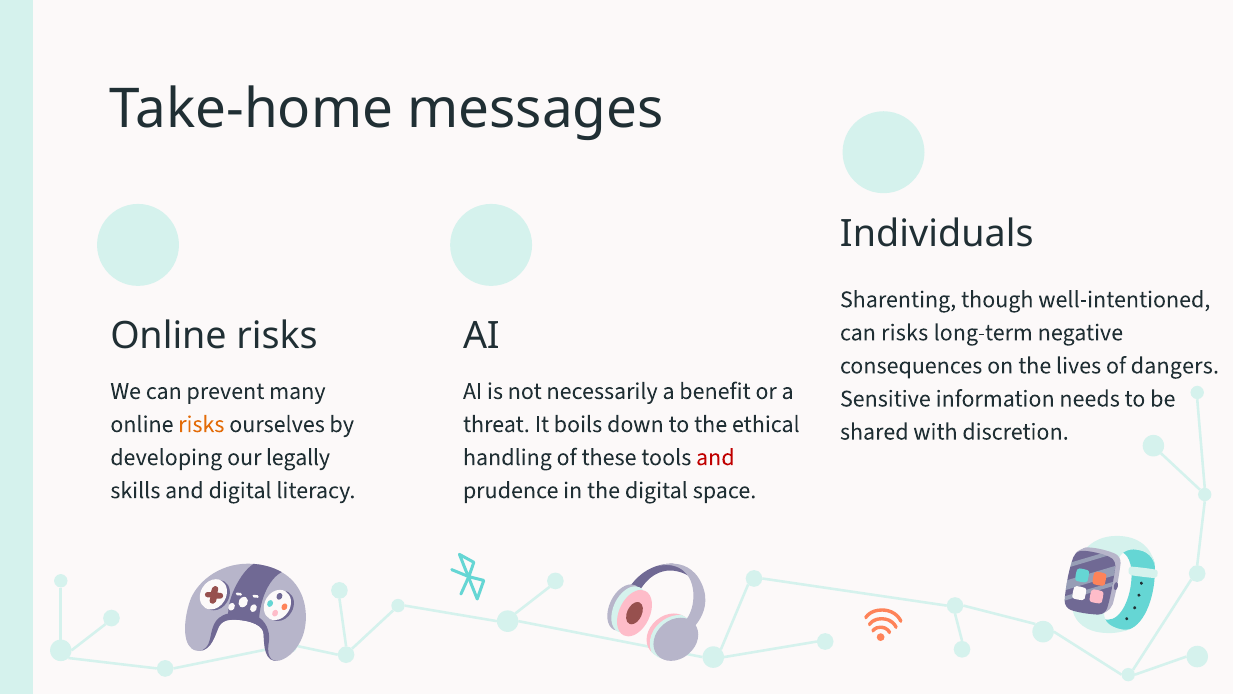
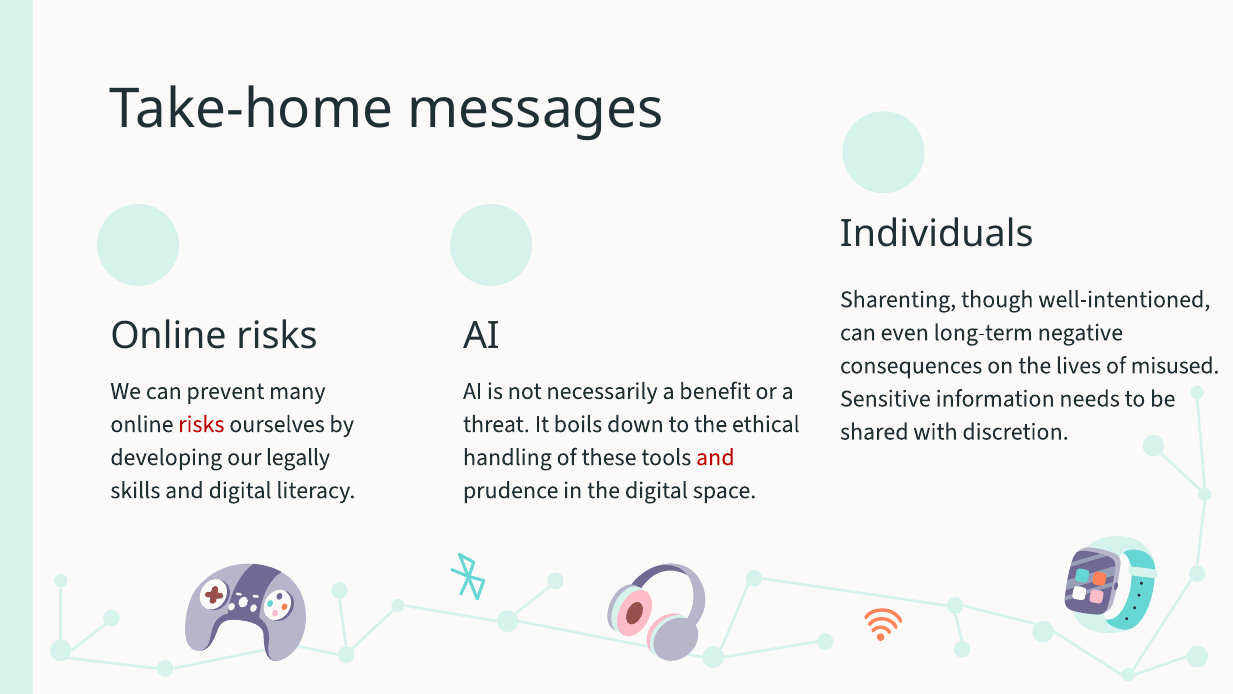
can risks: risks -> even
dangers: dangers -> misused
risks at (201, 424) colour: orange -> red
